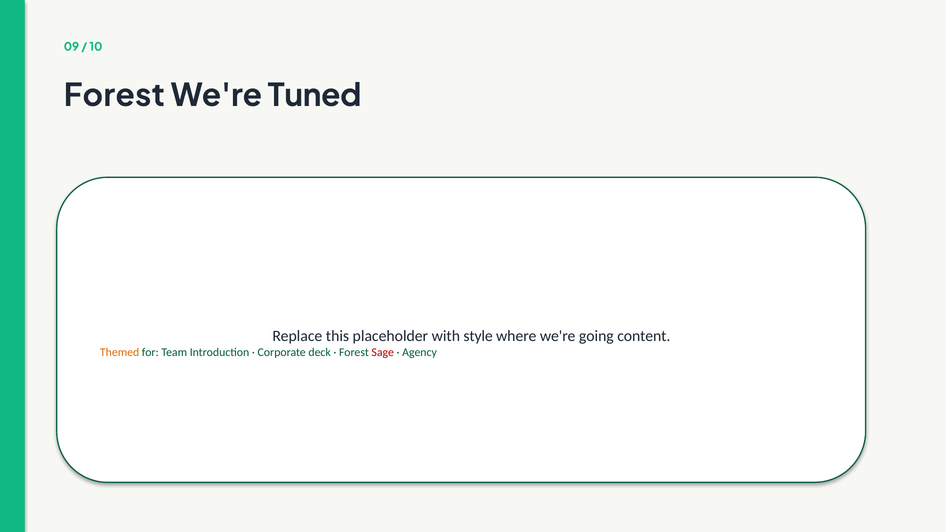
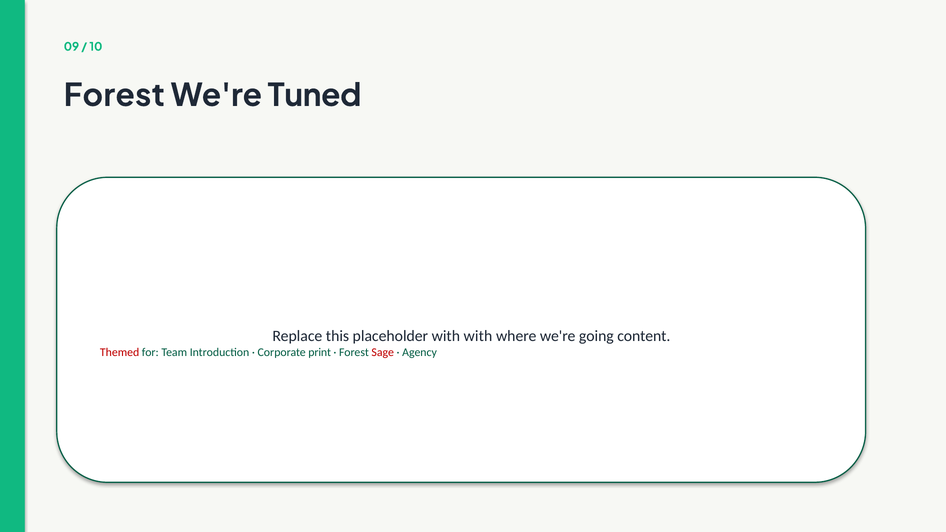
with style: style -> with
Themed colour: orange -> red
deck: deck -> print
